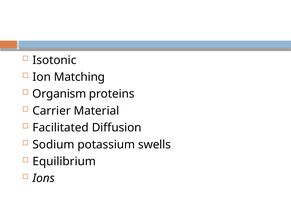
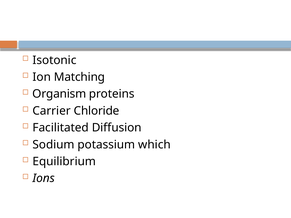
Material: Material -> Chloride
swells: swells -> which
